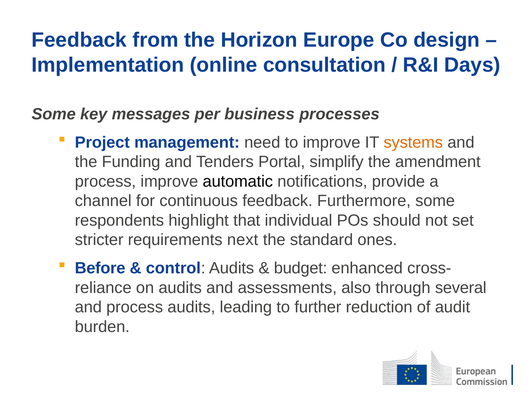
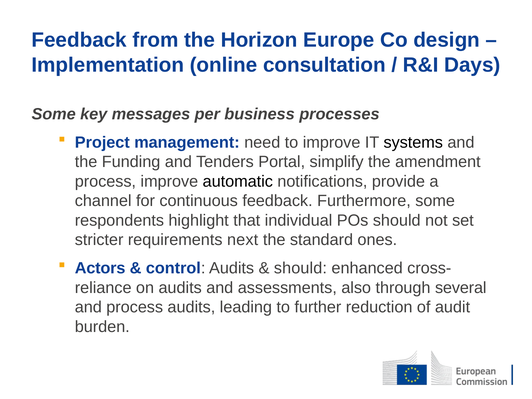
systems colour: orange -> black
Before: Before -> Actors
budget at (301, 268): budget -> should
